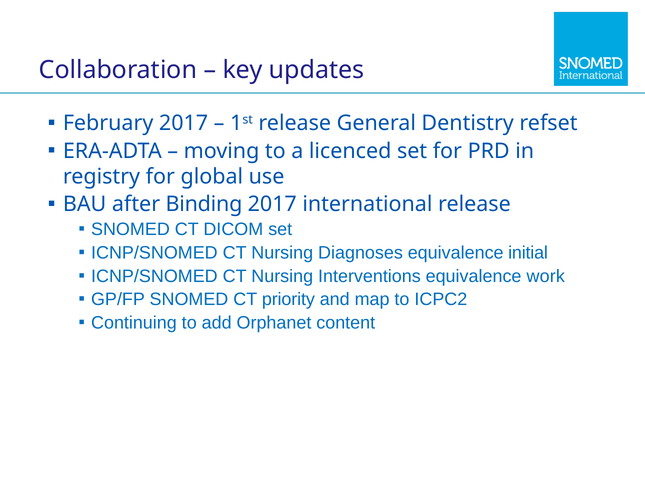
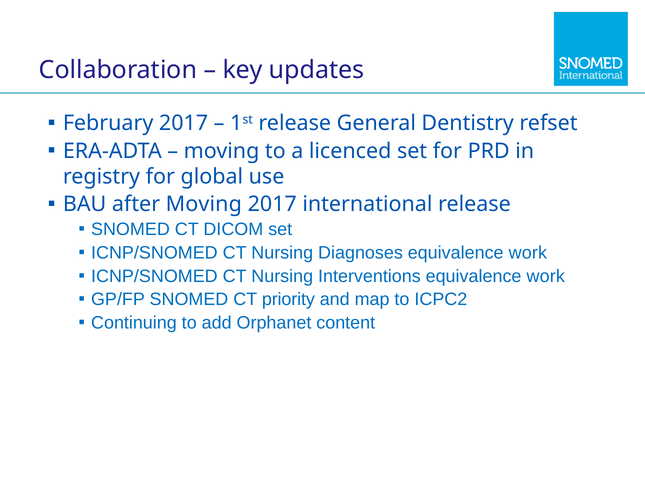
after Binding: Binding -> Moving
Diagnoses equivalence initial: initial -> work
